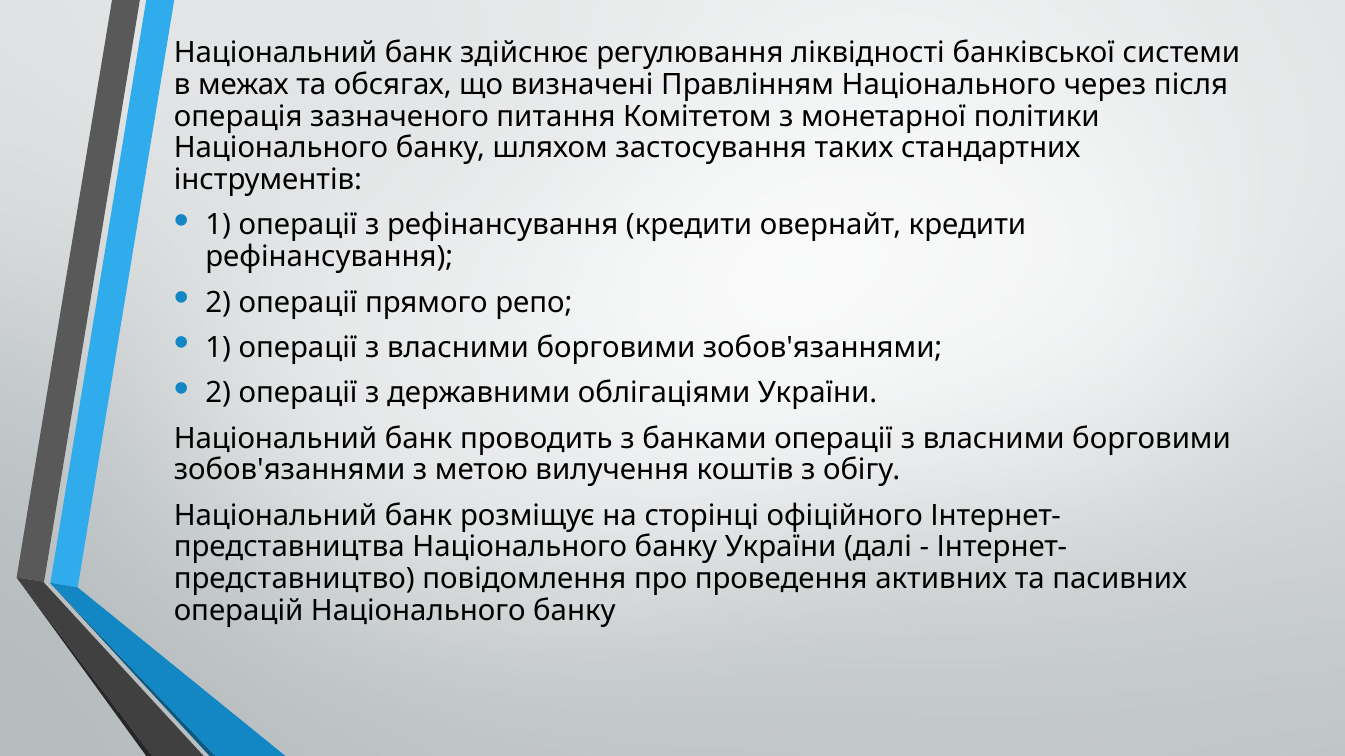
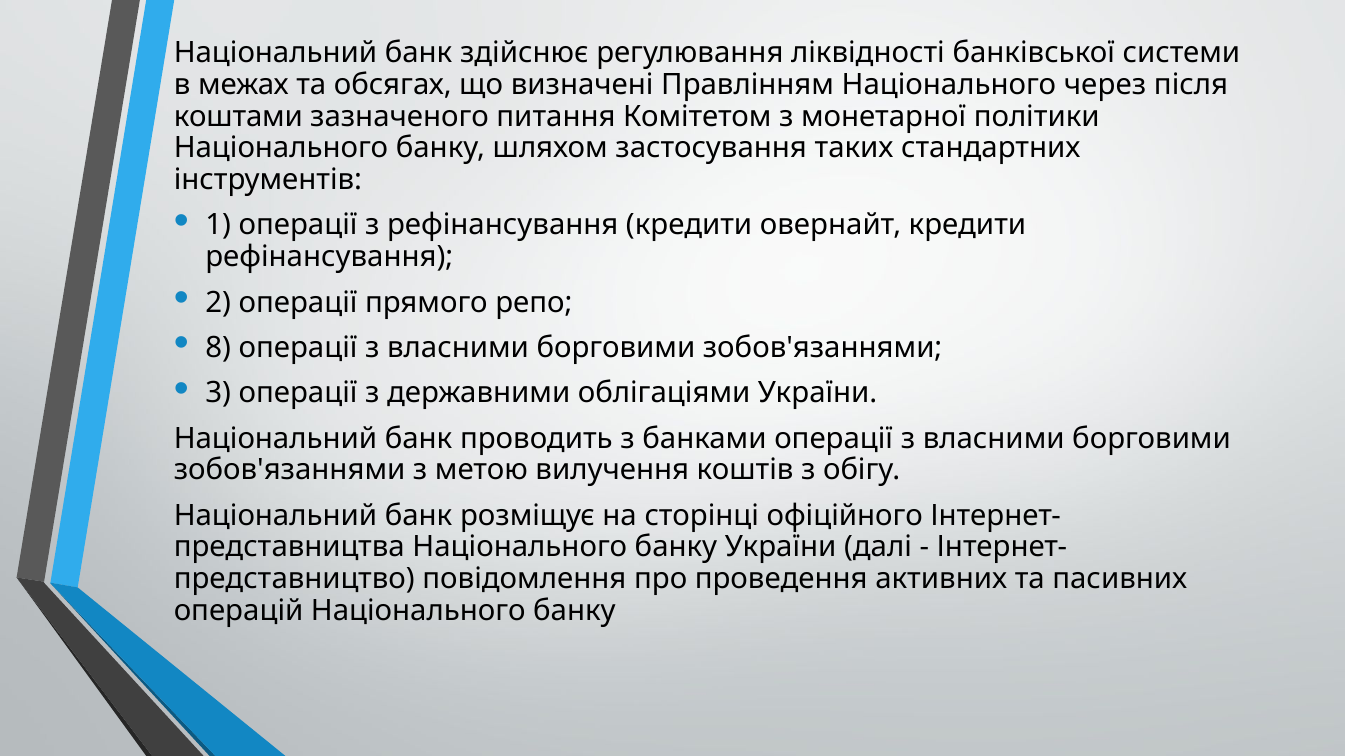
операція: операція -> коштами
1 at (218, 348): 1 -> 8
2 at (218, 393): 2 -> 3
